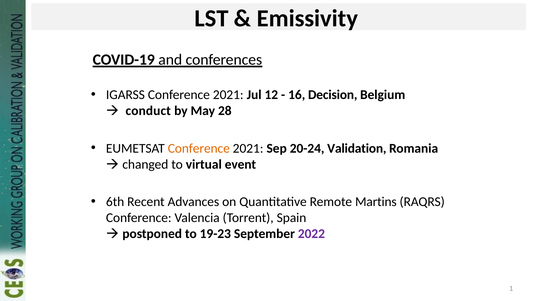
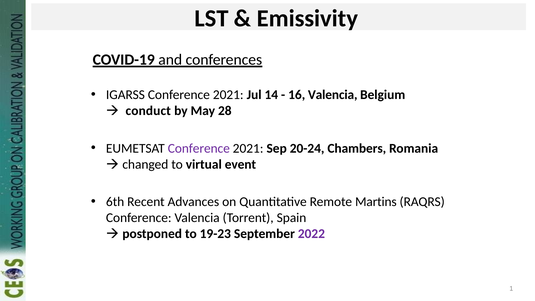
12: 12 -> 14
16 Decision: Decision -> Valencia
Conference at (199, 148) colour: orange -> purple
Validation: Validation -> Chambers
